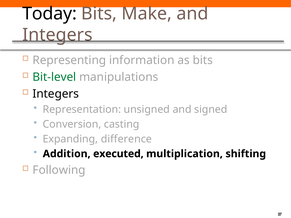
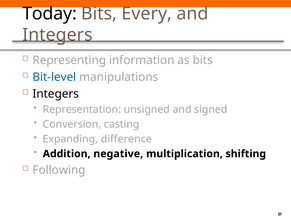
Make: Make -> Every
Bit-level colour: green -> blue
executed: executed -> negative
